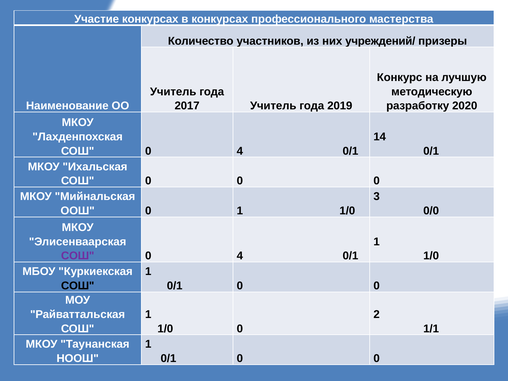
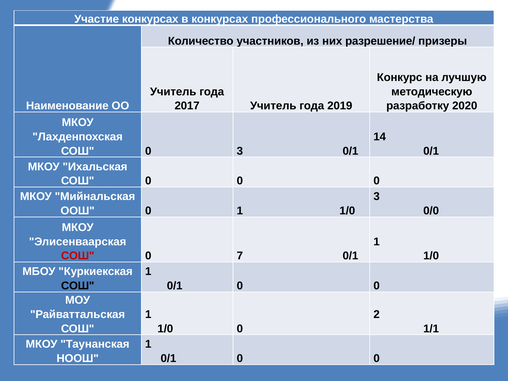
учреждений/: учреждений/ -> разрешение/
4 at (240, 151): 4 -> 3
СОШ at (78, 256) colour: purple -> red
4 at (240, 256): 4 -> 7
